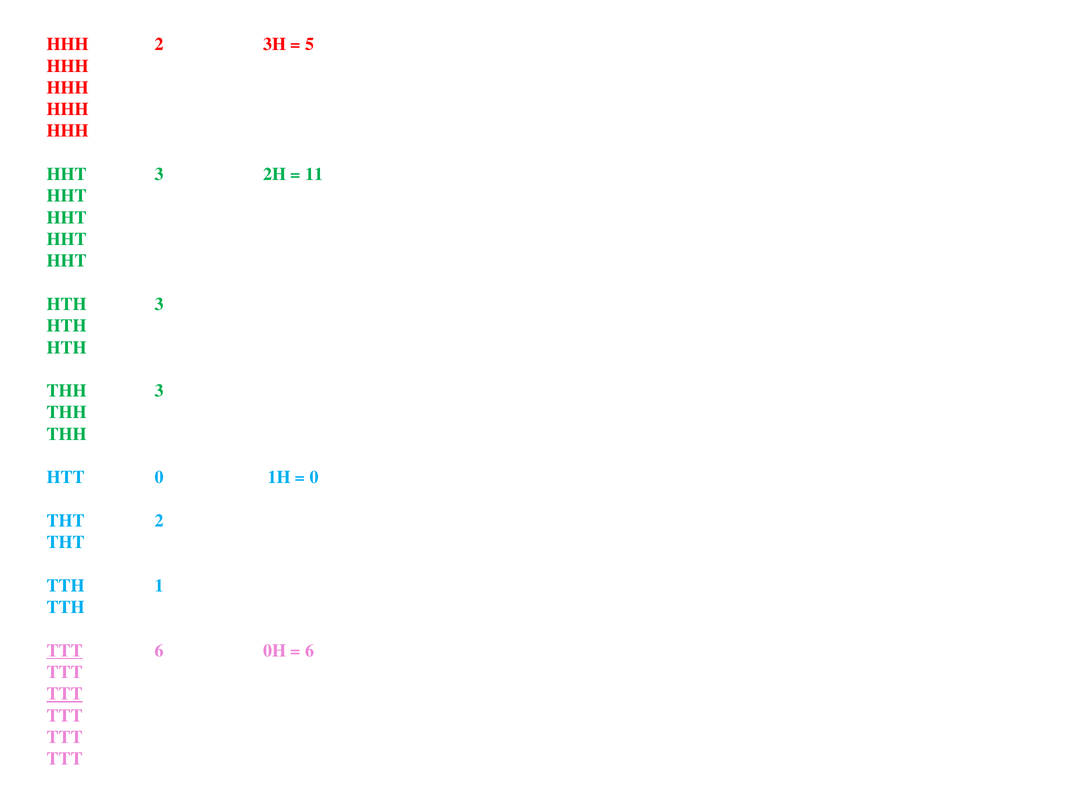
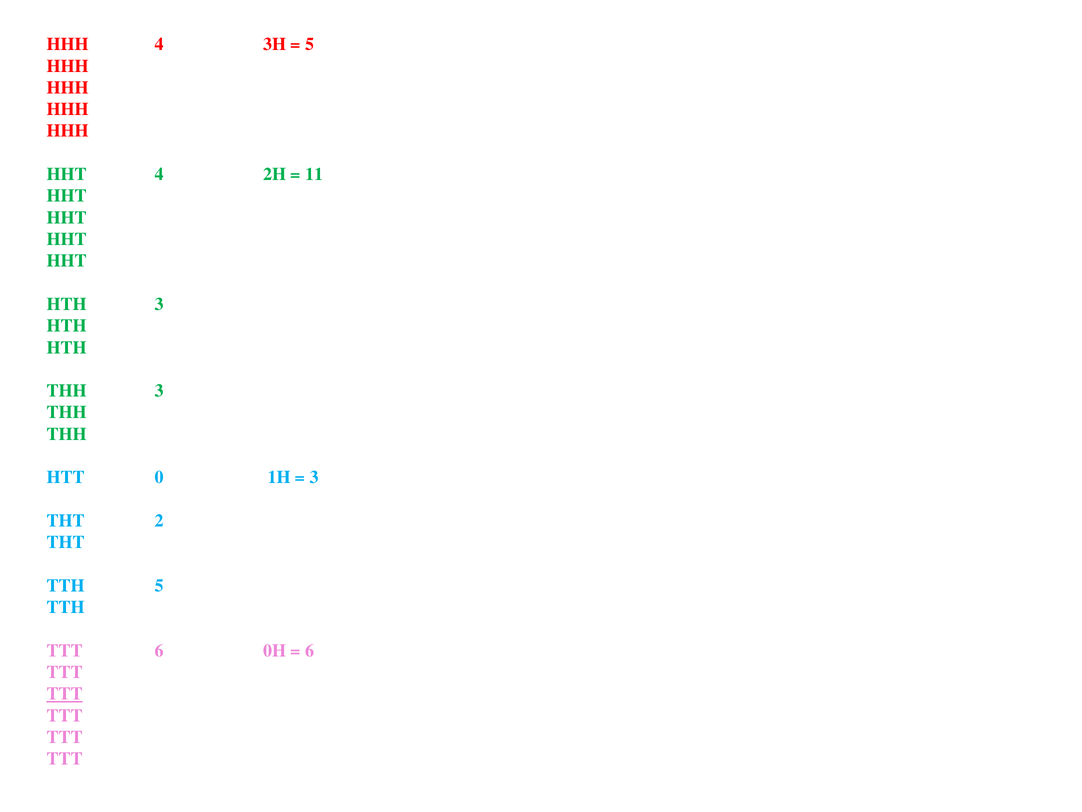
HHH 2: 2 -> 4
HHT 3: 3 -> 4
0 at (314, 477): 0 -> 3
TTH 1: 1 -> 5
TTT at (65, 650) underline: present -> none
